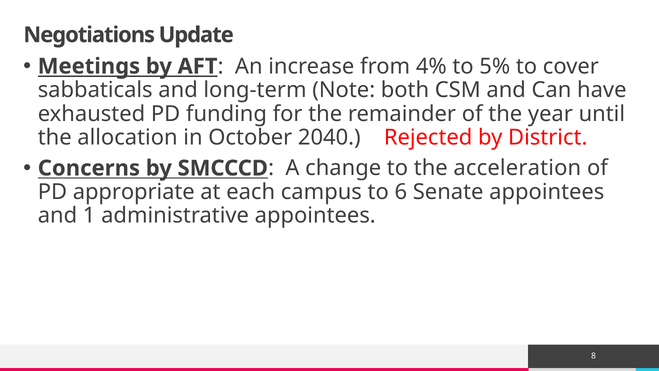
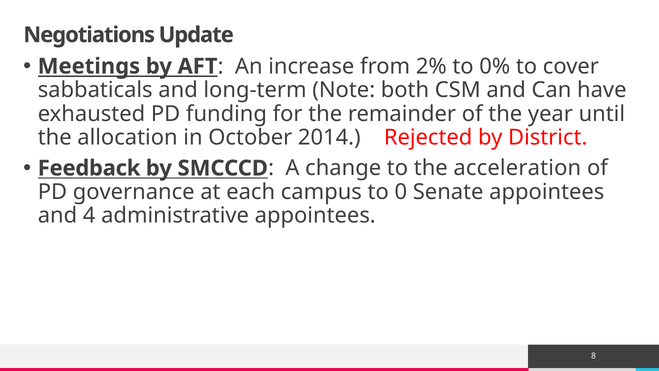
4%: 4% -> 2%
5%: 5% -> 0%
2040: 2040 -> 2014
Concerns: Concerns -> Feedback
appropriate: appropriate -> governance
6: 6 -> 0
1: 1 -> 4
